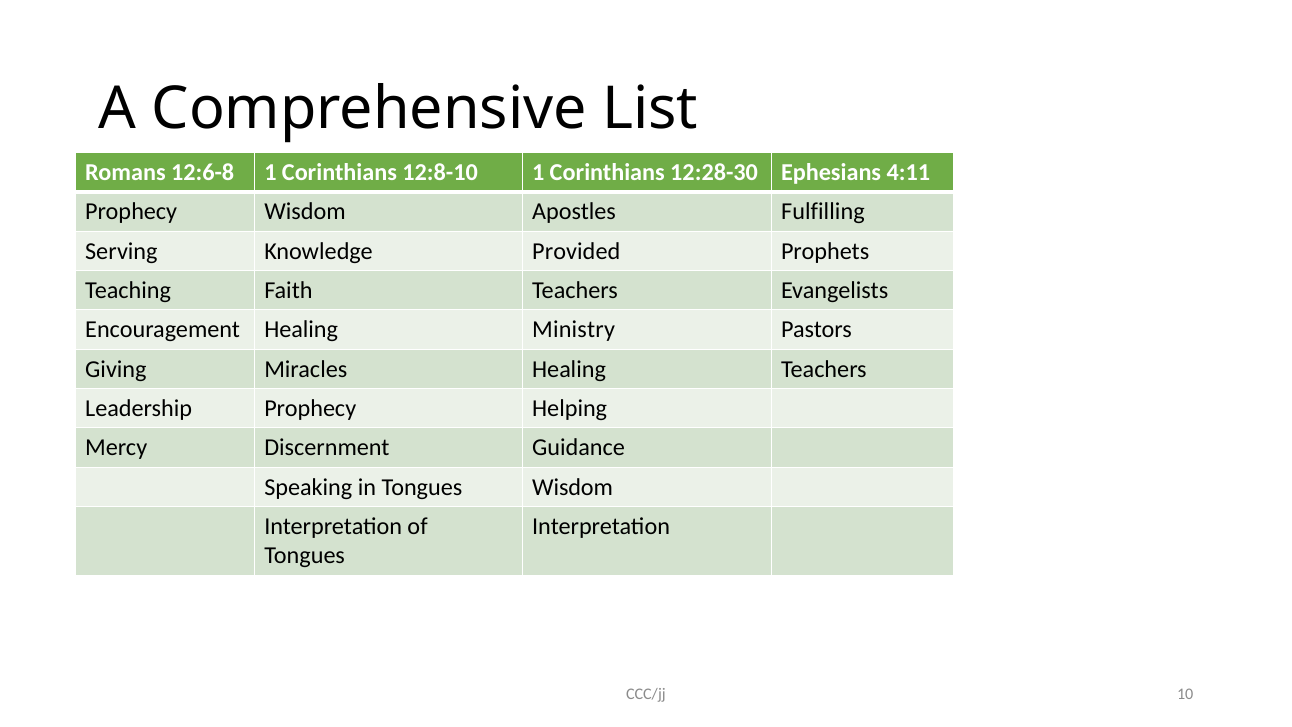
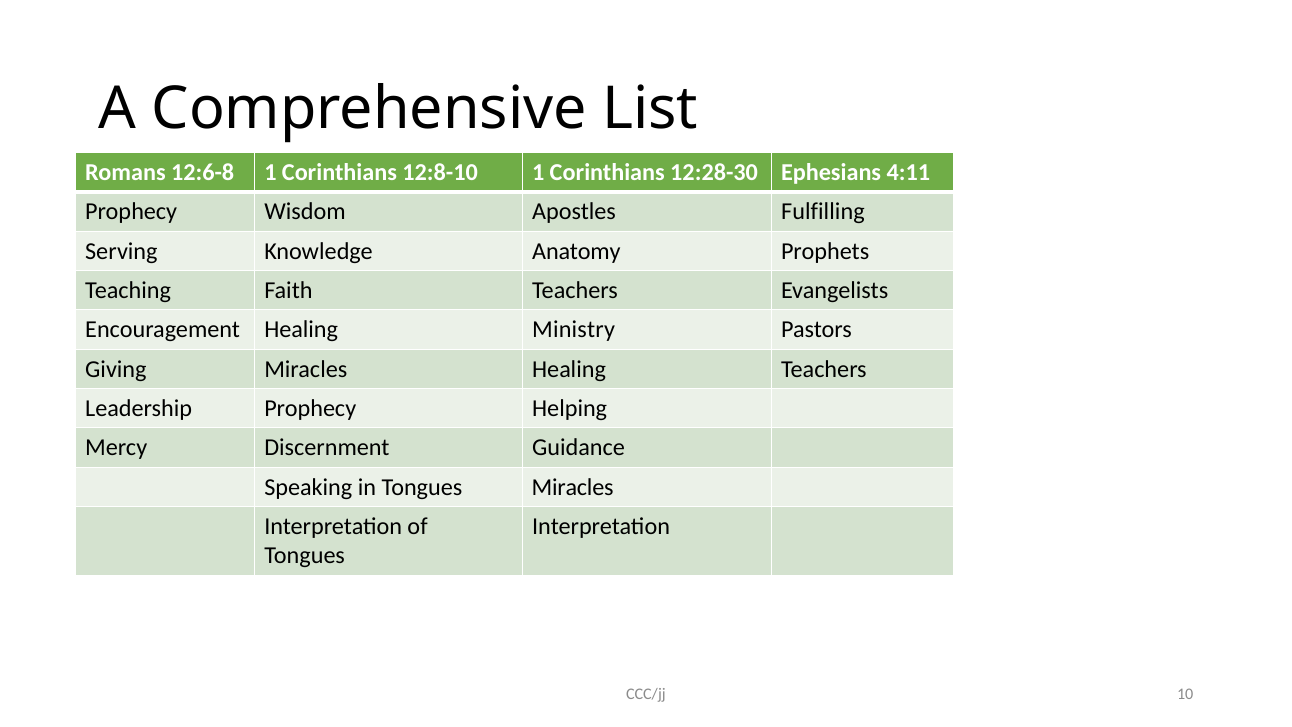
Provided: Provided -> Anatomy
Tongues Wisdom: Wisdom -> Miracles
